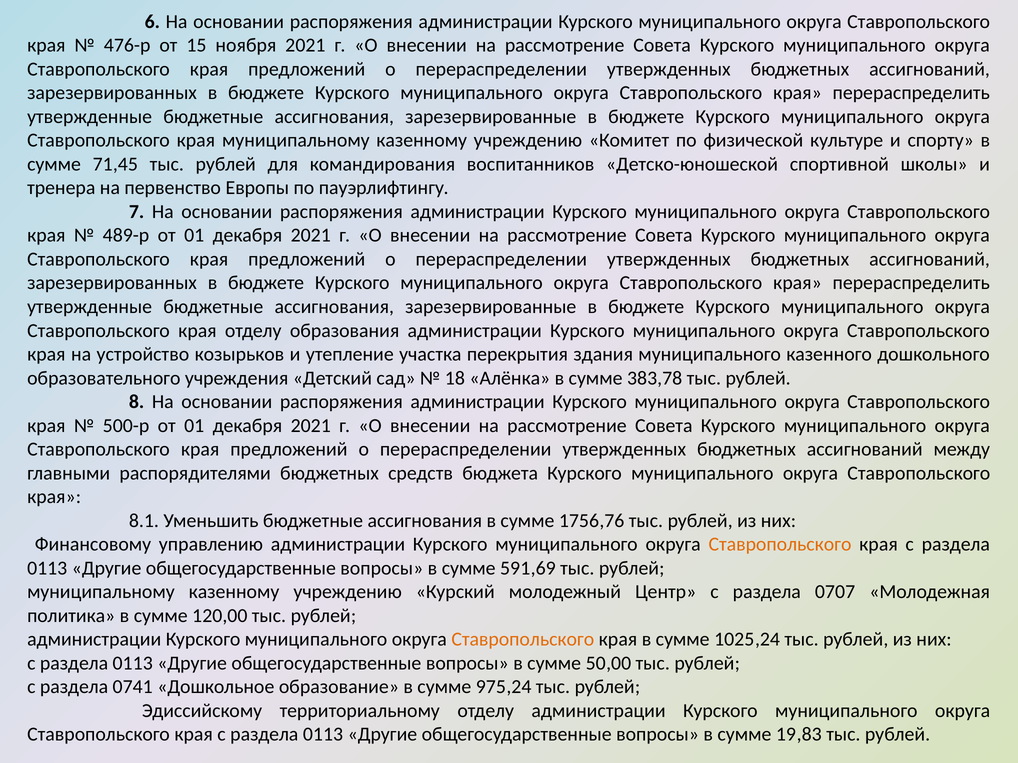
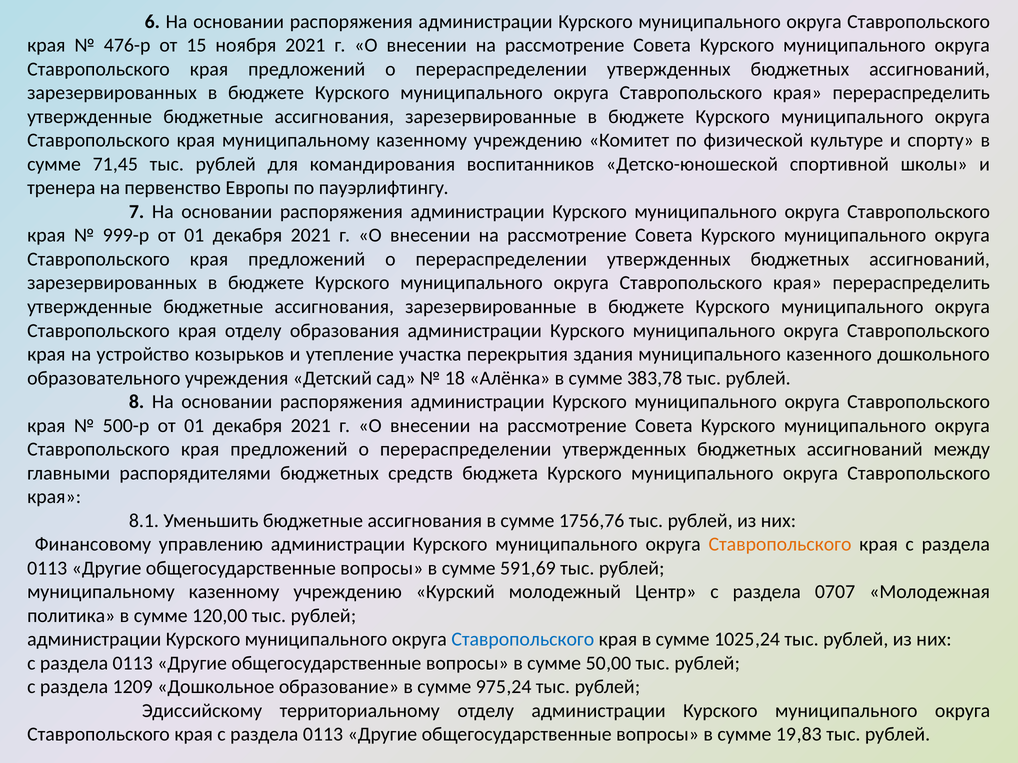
489-р: 489-р -> 999-р
Ставропольского at (523, 640) colour: orange -> blue
0741: 0741 -> 1209
